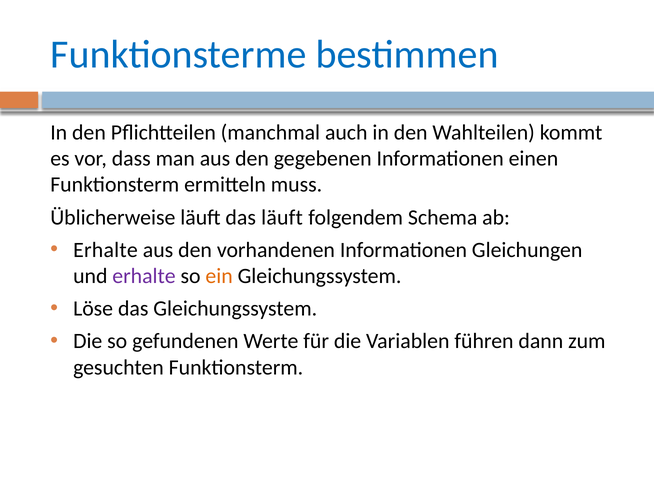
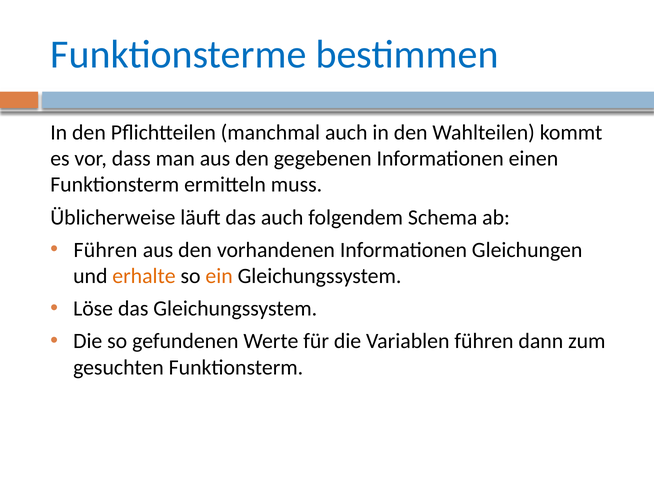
das läuft: läuft -> auch
Erhalte at (105, 250): Erhalte -> Führen
erhalte at (144, 276) colour: purple -> orange
